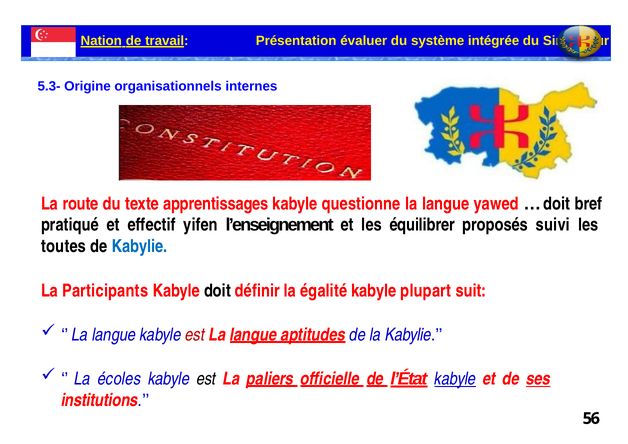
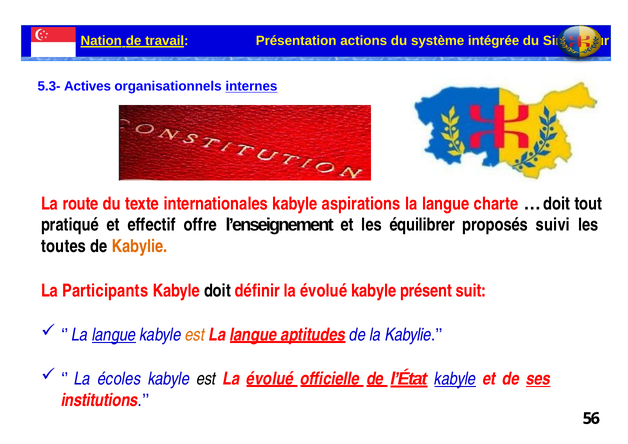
évaluer: évaluer -> actions
Origine: Origine -> Actives
internes underline: none -> present
apprentissages: apprentissages -> internationales
questionne: questionne -> aspirations
yawed: yawed -> charte
bref: bref -> tout
yifen: yifen -> offre
Kabylie at (140, 246) colour: blue -> orange
définir la égalité: égalité -> évolué
plupart: plupart -> présent
langue at (114, 335) underline: none -> present
est at (195, 335) colour: red -> orange
paliers at (270, 379): paliers -> évolué
